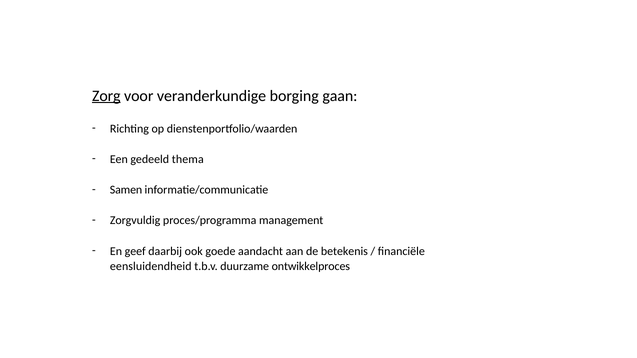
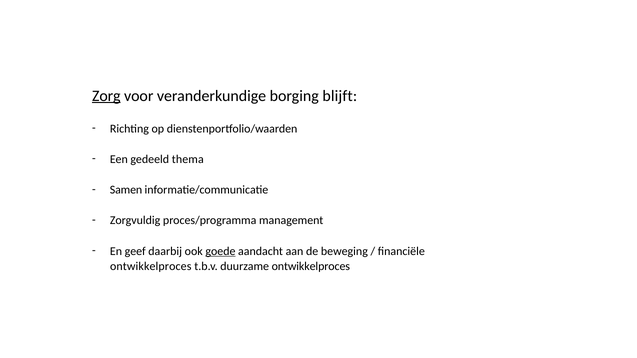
gaan: gaan -> blijft
goede underline: none -> present
betekenis: betekenis -> beweging
eensluidendheid at (151, 267): eensluidendheid -> ontwikkelproces
